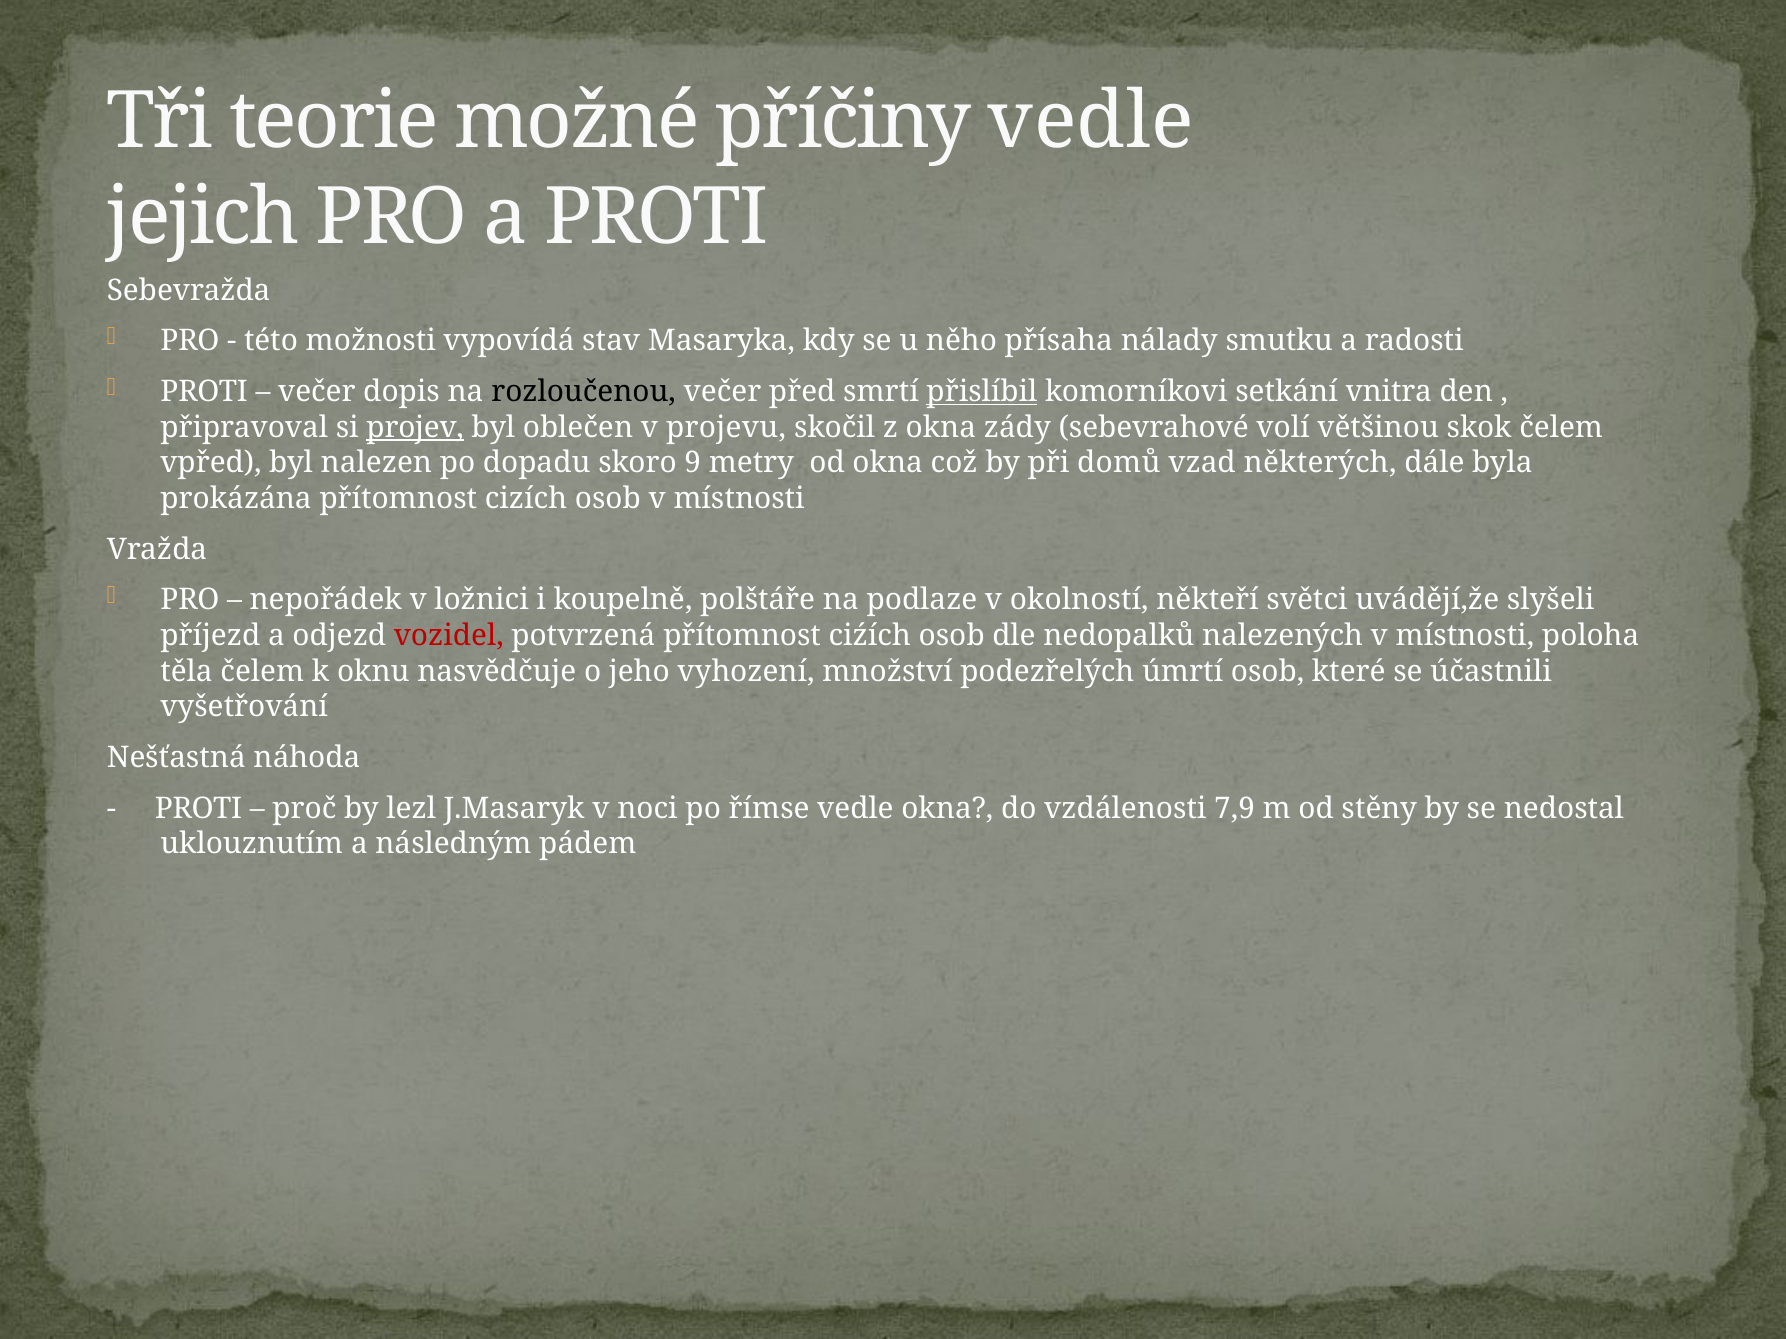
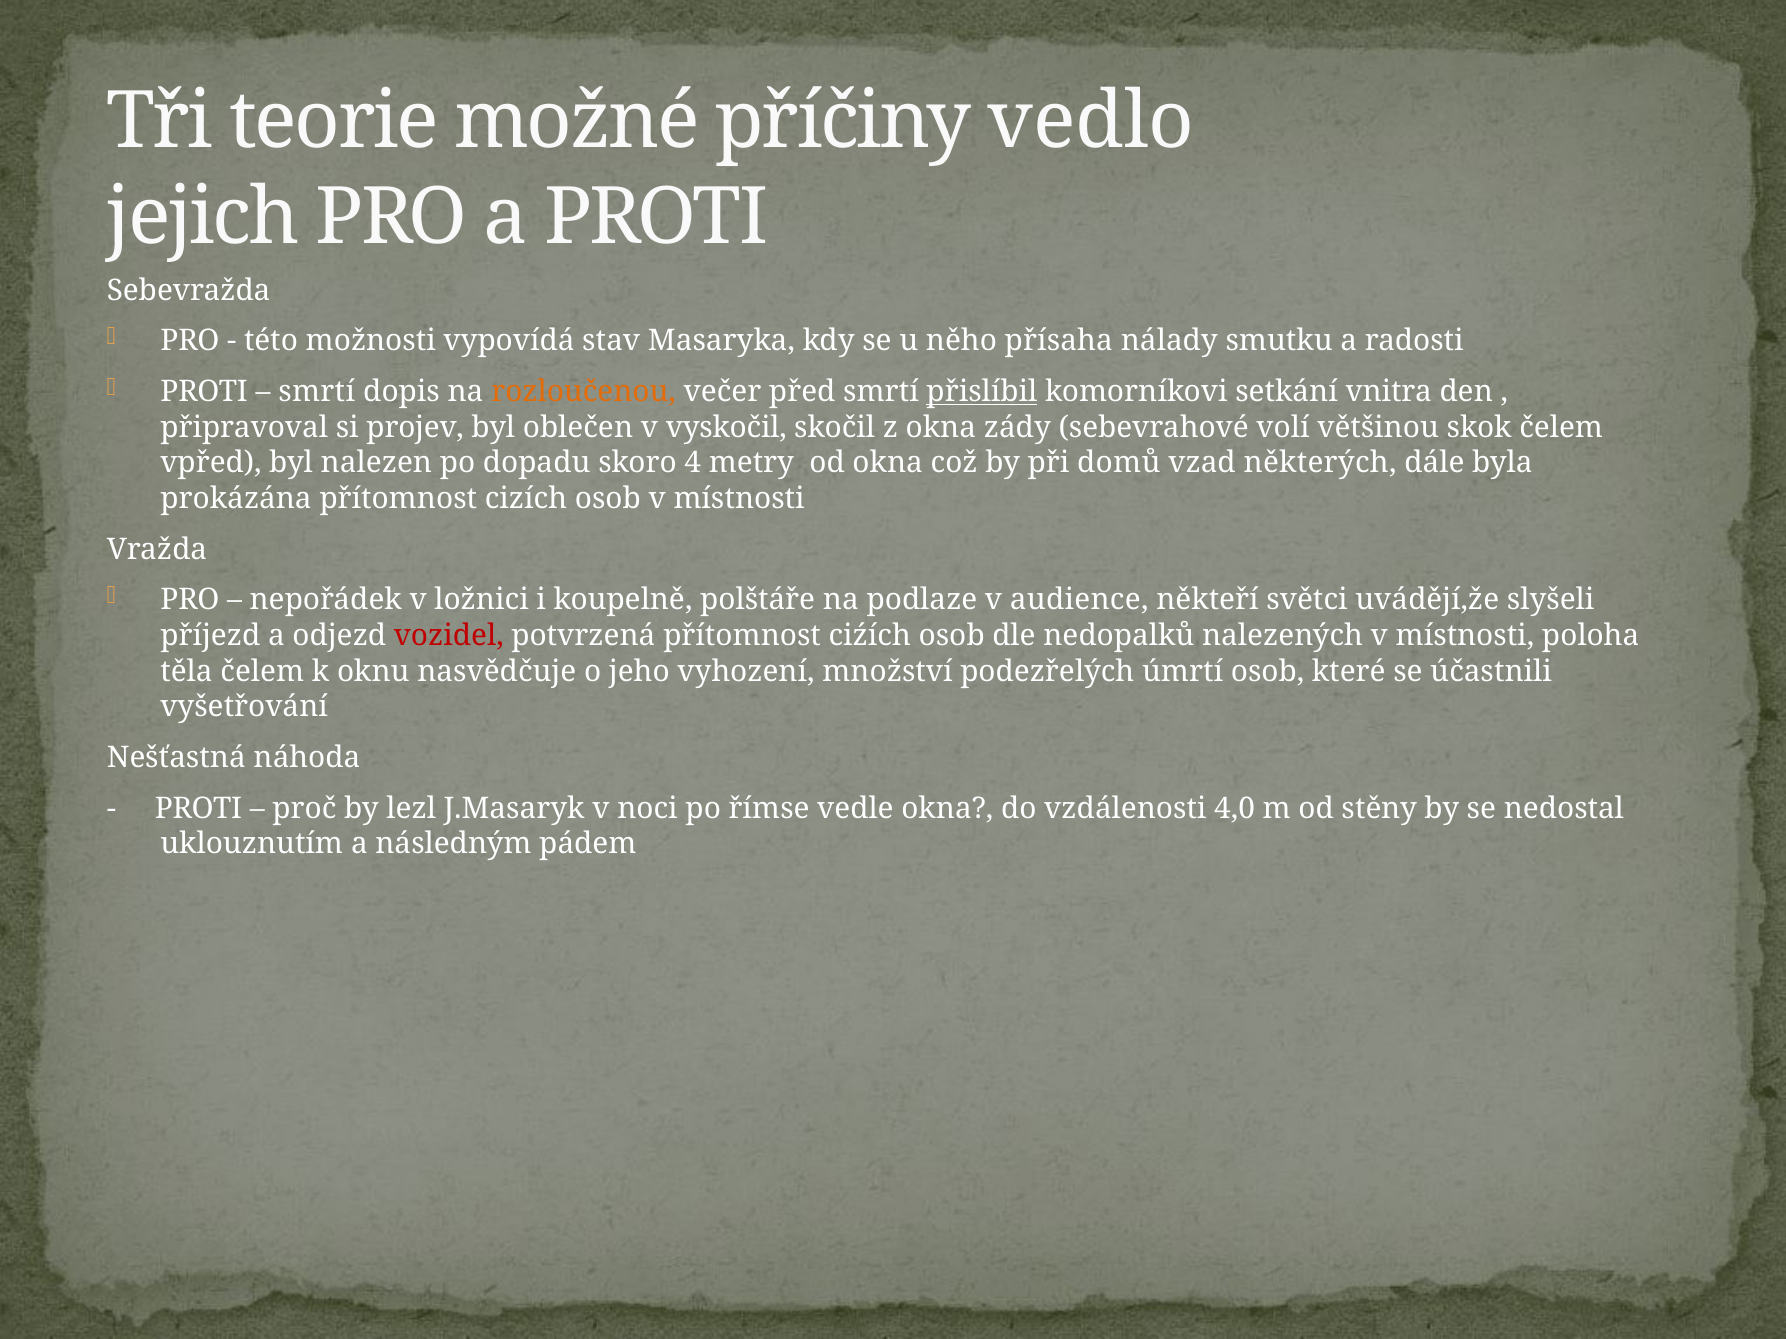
příčiny vedle: vedle -> vedlo
večer at (317, 392): večer -> smrtí
rozloučenou colour: black -> orange
projev underline: present -> none
projevu: projevu -> vyskočil
9: 9 -> 4
okolností: okolností -> audience
7,9: 7,9 -> 4,0
